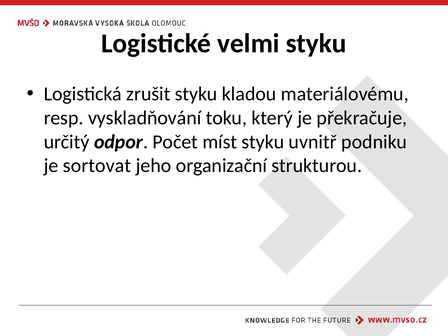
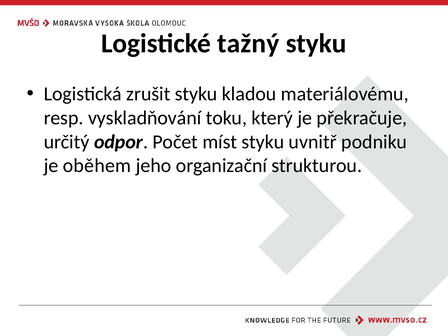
velmi: velmi -> tažný
sortovat: sortovat -> oběhem
